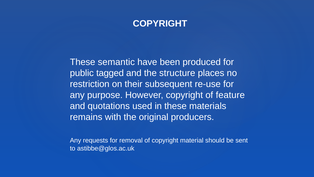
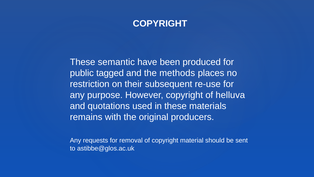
structure: structure -> methods
feature: feature -> helluva
